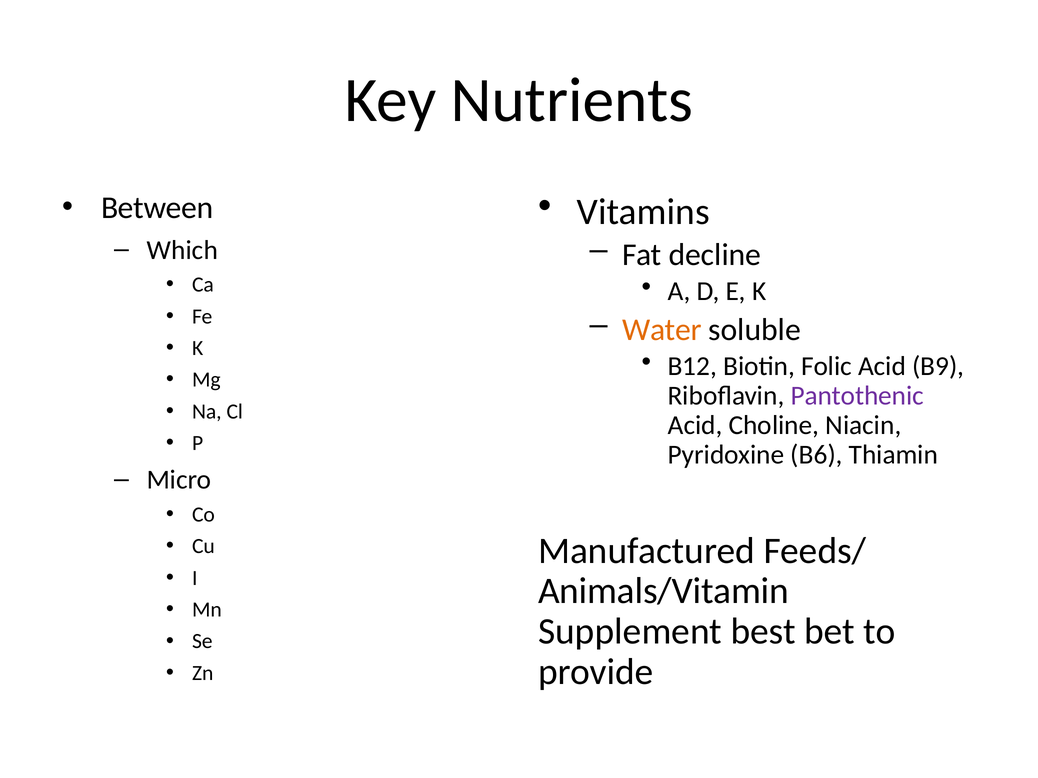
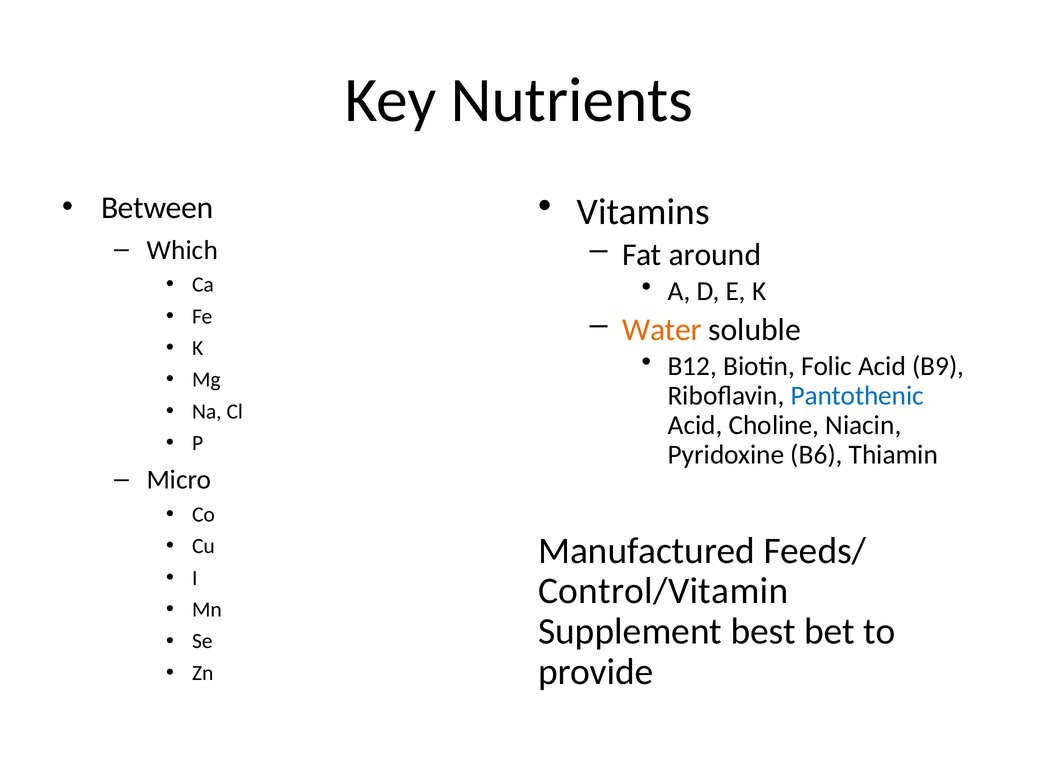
decline: decline -> around
Pantothenic colour: purple -> blue
Animals/Vitamin: Animals/Vitamin -> Control/Vitamin
